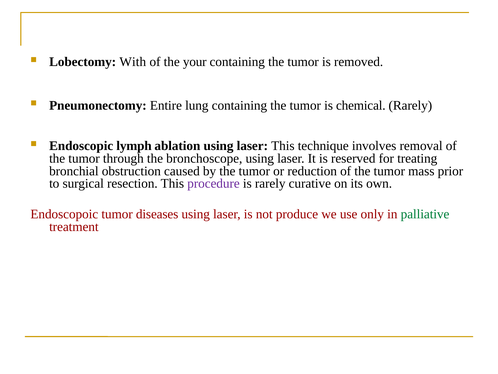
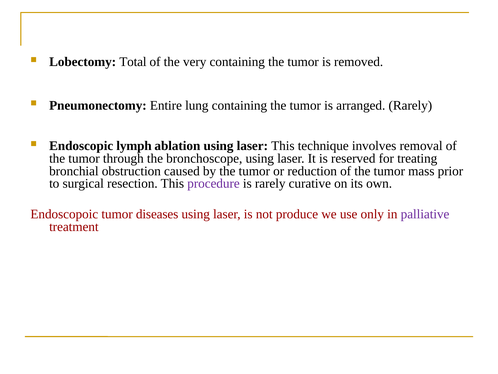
With: With -> Total
your: your -> very
chemical: chemical -> arranged
palliative colour: green -> purple
